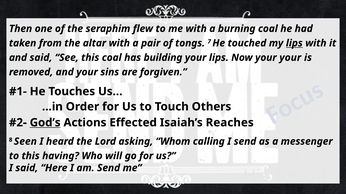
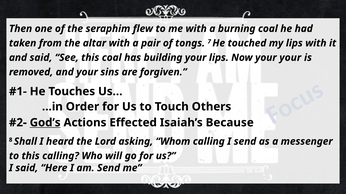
lips at (294, 43) underline: present -> none
Reaches: Reaches -> Because
Seen: Seen -> Shall
this having: having -> calling
